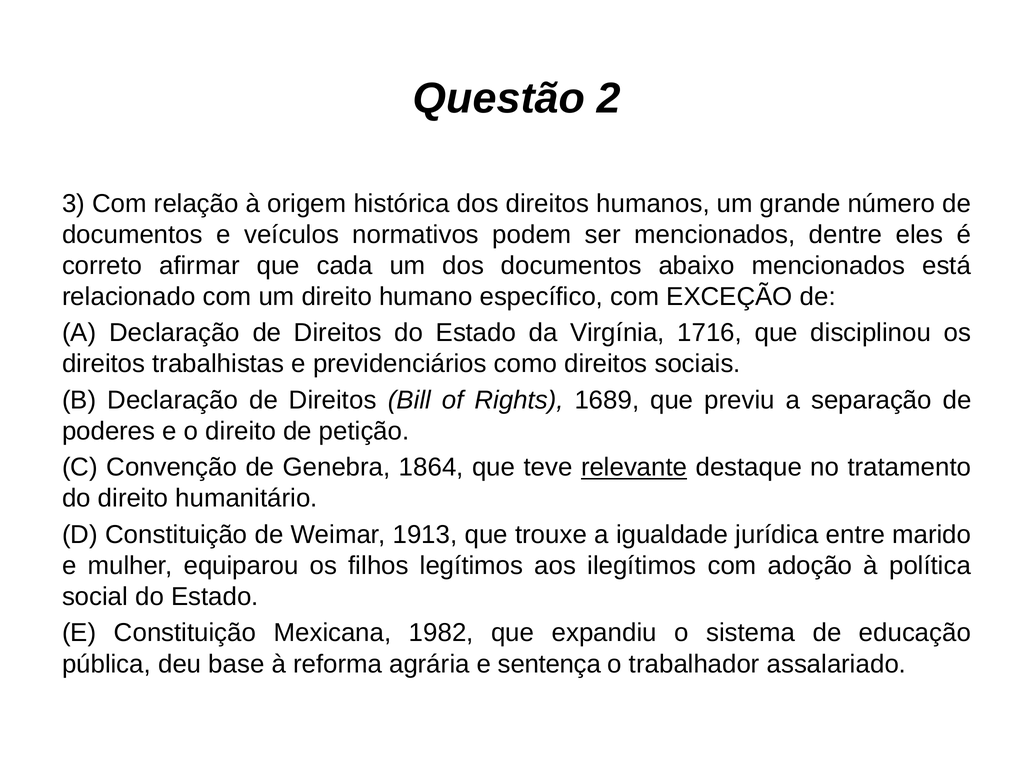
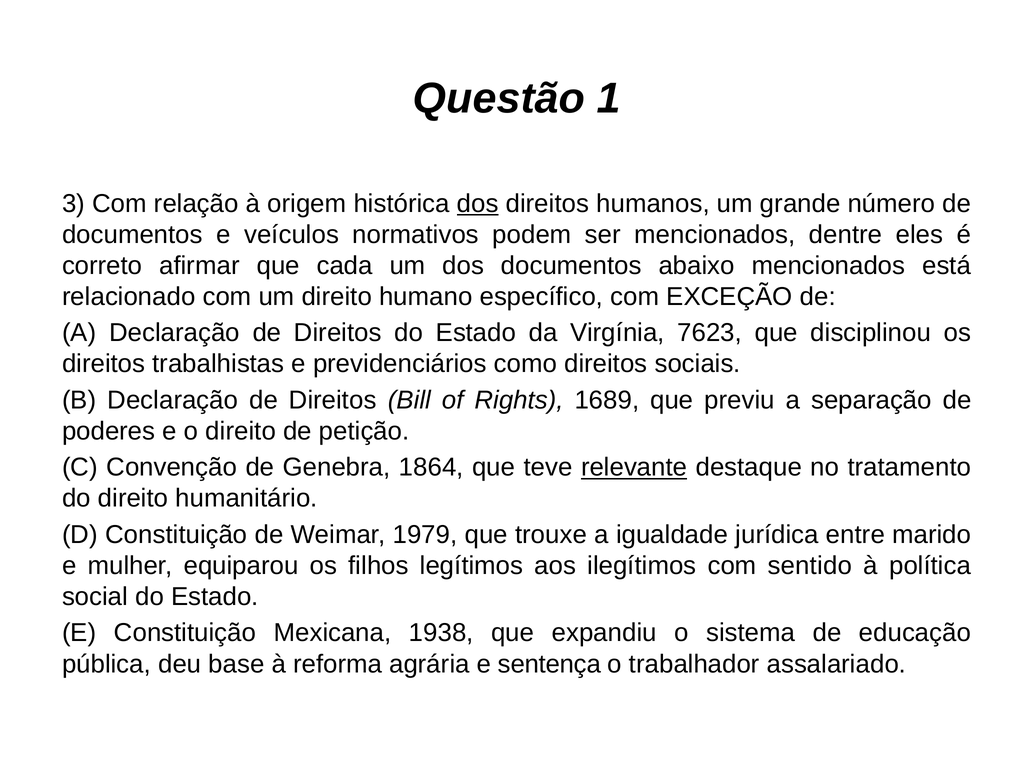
2: 2 -> 1
dos at (478, 203) underline: none -> present
1716: 1716 -> 7623
1913: 1913 -> 1979
adoção: adoção -> sentido
1982: 1982 -> 1938
